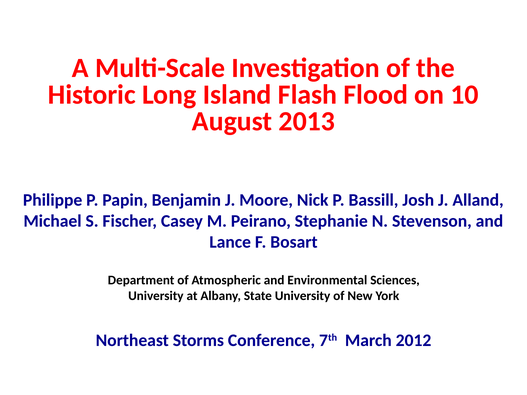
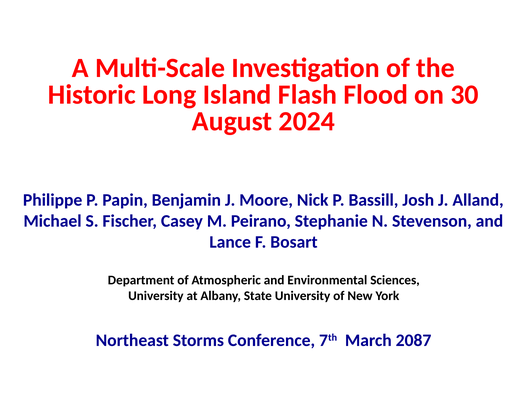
10: 10 -> 30
2013: 2013 -> 2024
2012: 2012 -> 2087
